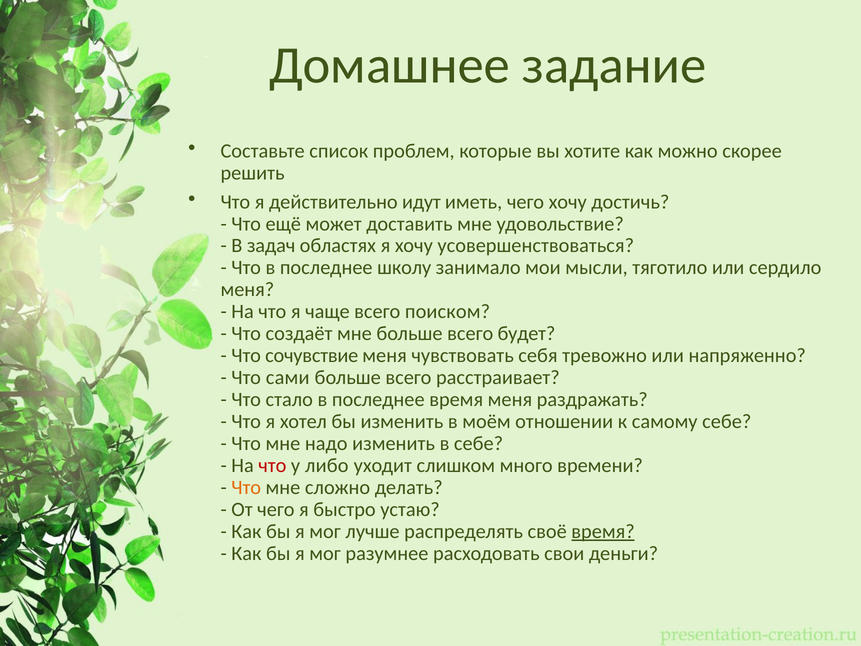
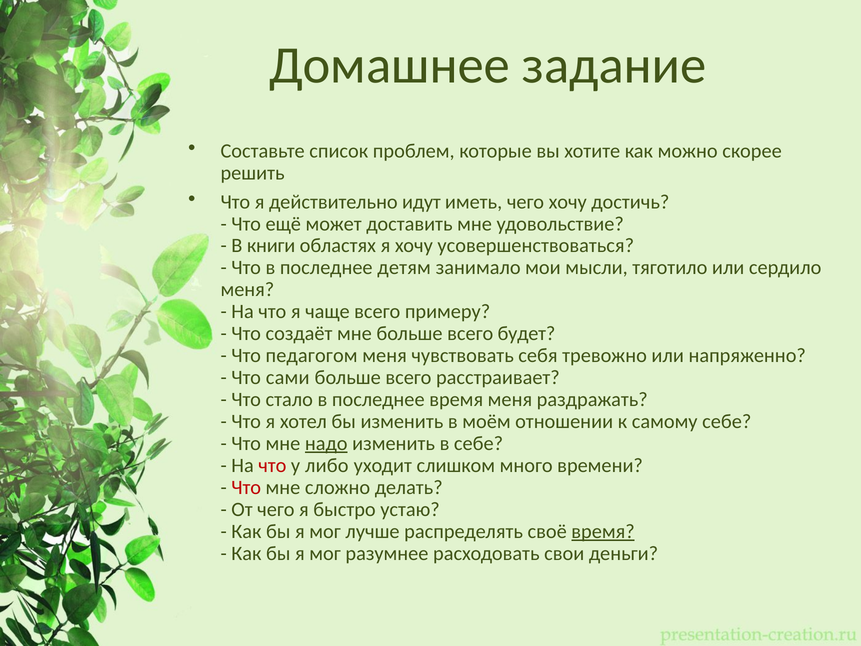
задач: задач -> книги
школу: школу -> детям
поиском: поиском -> примеру
сочувствие: сочувствие -> педагогом
надо underline: none -> present
Что at (246, 487) colour: orange -> red
